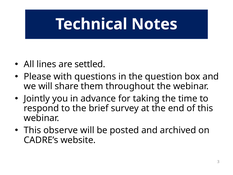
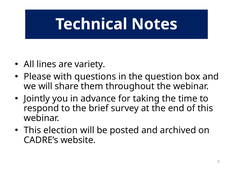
settled: settled -> variety
observe: observe -> election
